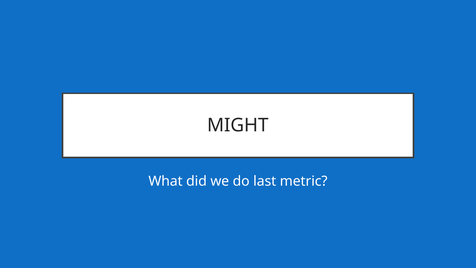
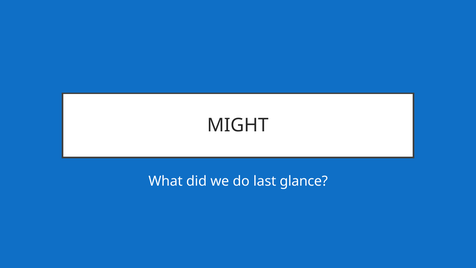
metric: metric -> glance
